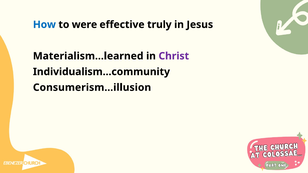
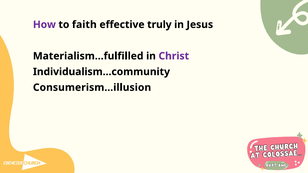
How colour: blue -> purple
were: were -> faith
Materialism…learned: Materialism…learned -> Materialism…fulfilled
